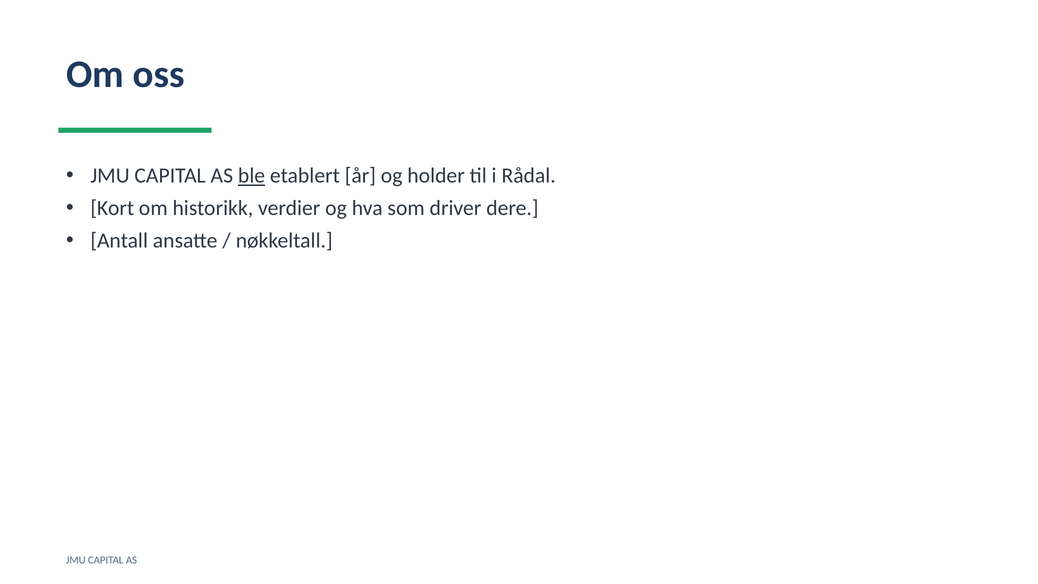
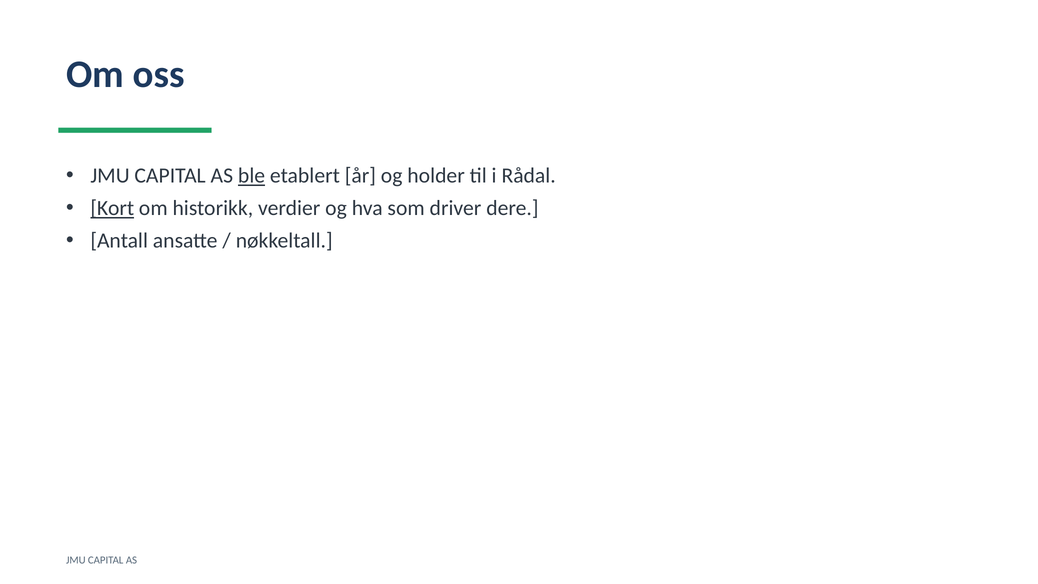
Kort underline: none -> present
